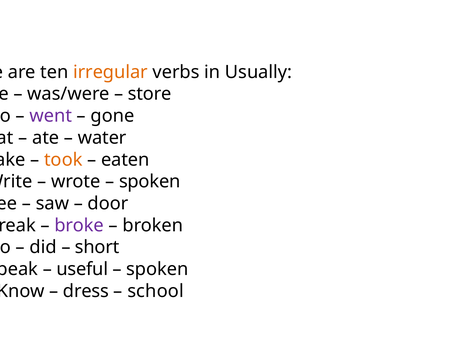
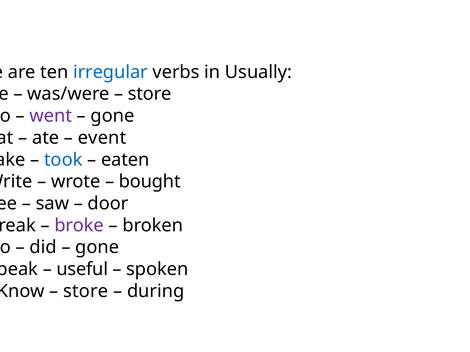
irregular colour: orange -> blue
water: water -> event
took colour: orange -> blue
spoken at (150, 182): spoken -> bought
short at (97, 248): short -> gone
dress at (86, 292): dress -> store
school: school -> during
